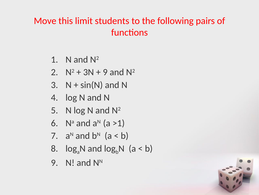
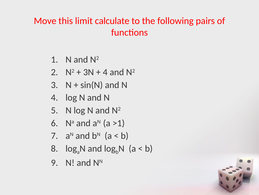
students: students -> calculate
9 at (105, 72): 9 -> 4
